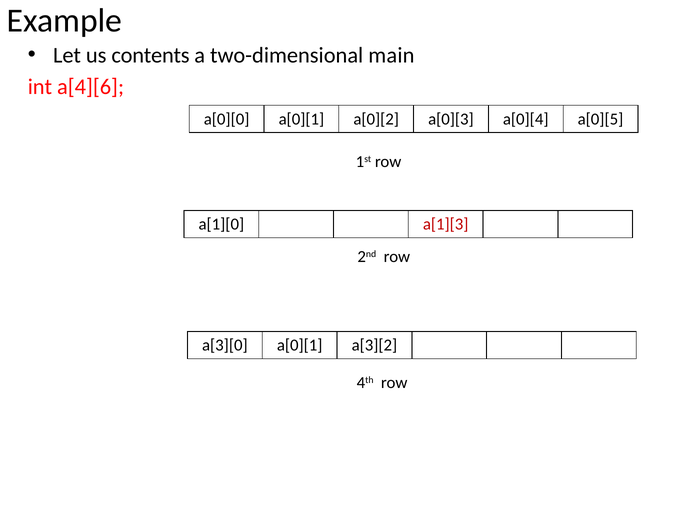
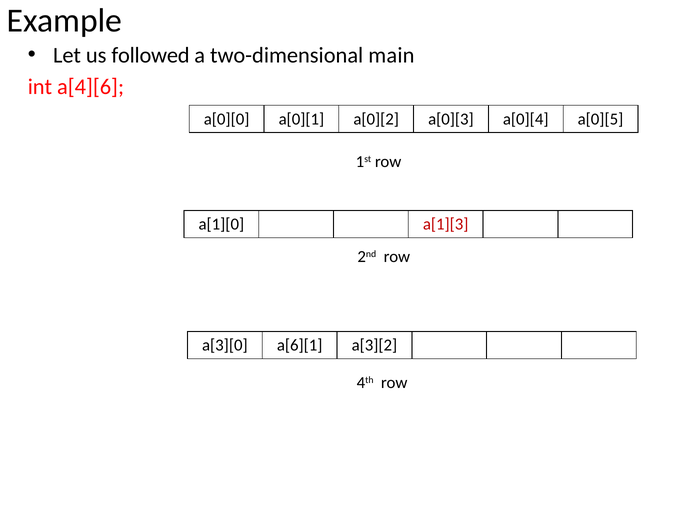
contents: contents -> followed
a[3][0 a[0][1: a[0][1 -> a[6][1
